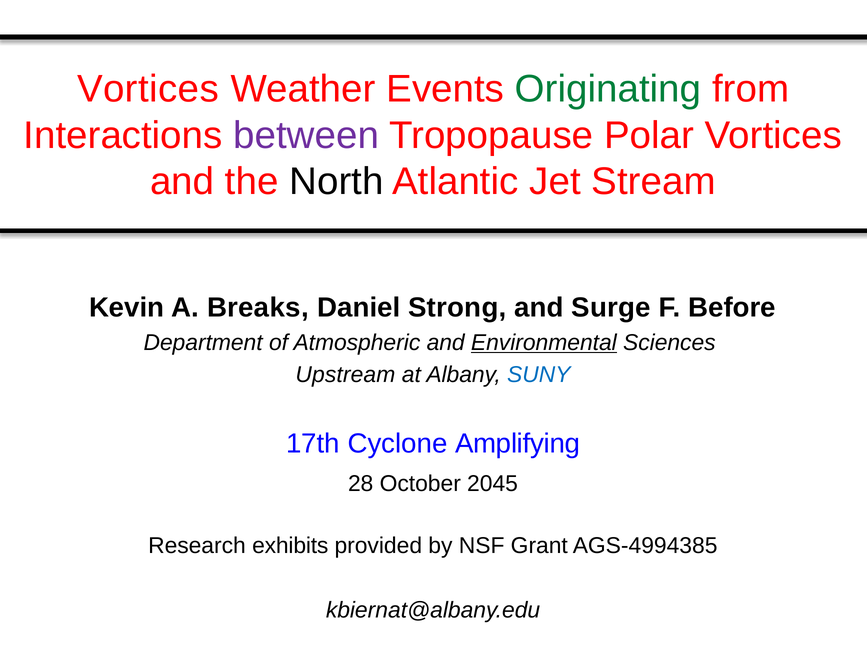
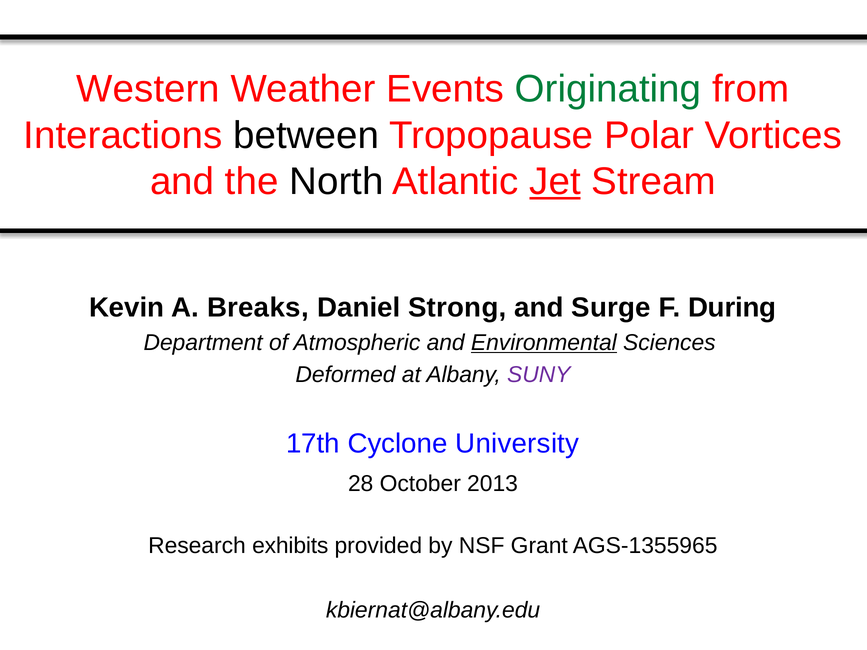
Vortices at (148, 89): Vortices -> Western
between colour: purple -> black
Jet underline: none -> present
Before: Before -> During
Upstream: Upstream -> Deformed
SUNY colour: blue -> purple
Amplifying: Amplifying -> University
2045: 2045 -> 2013
AGS-4994385: AGS-4994385 -> AGS-1355965
